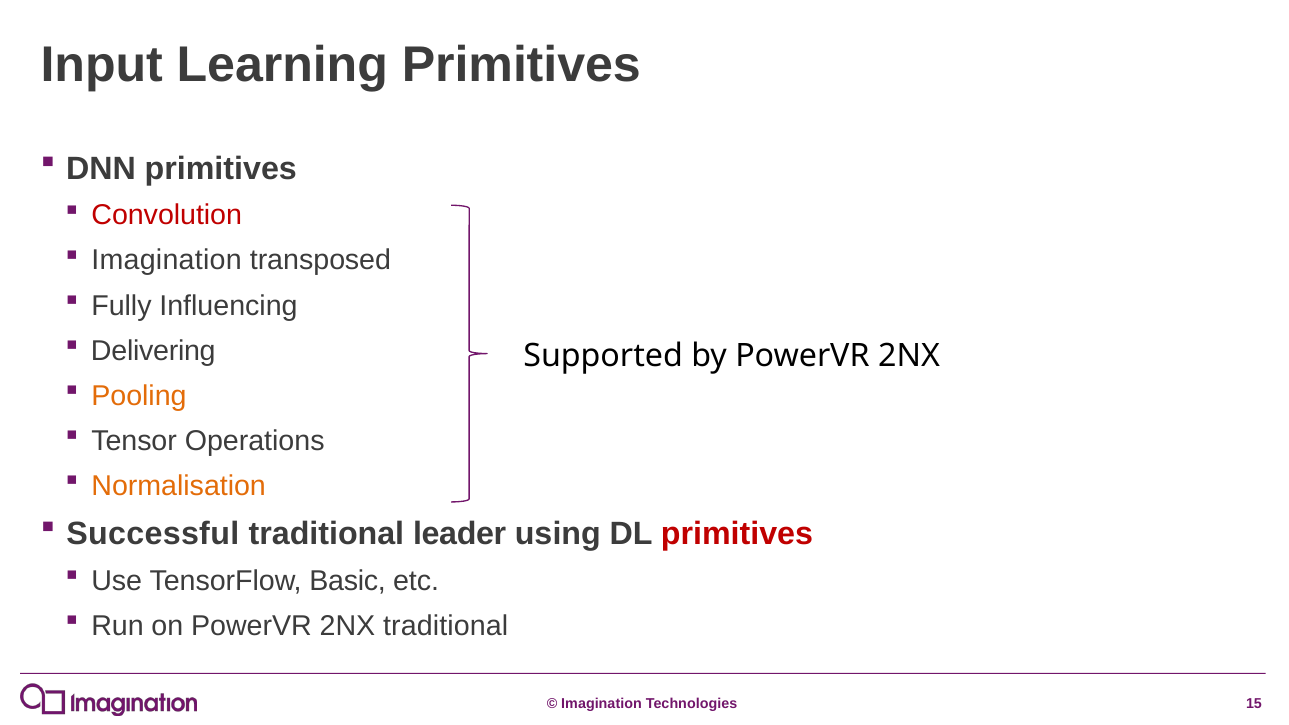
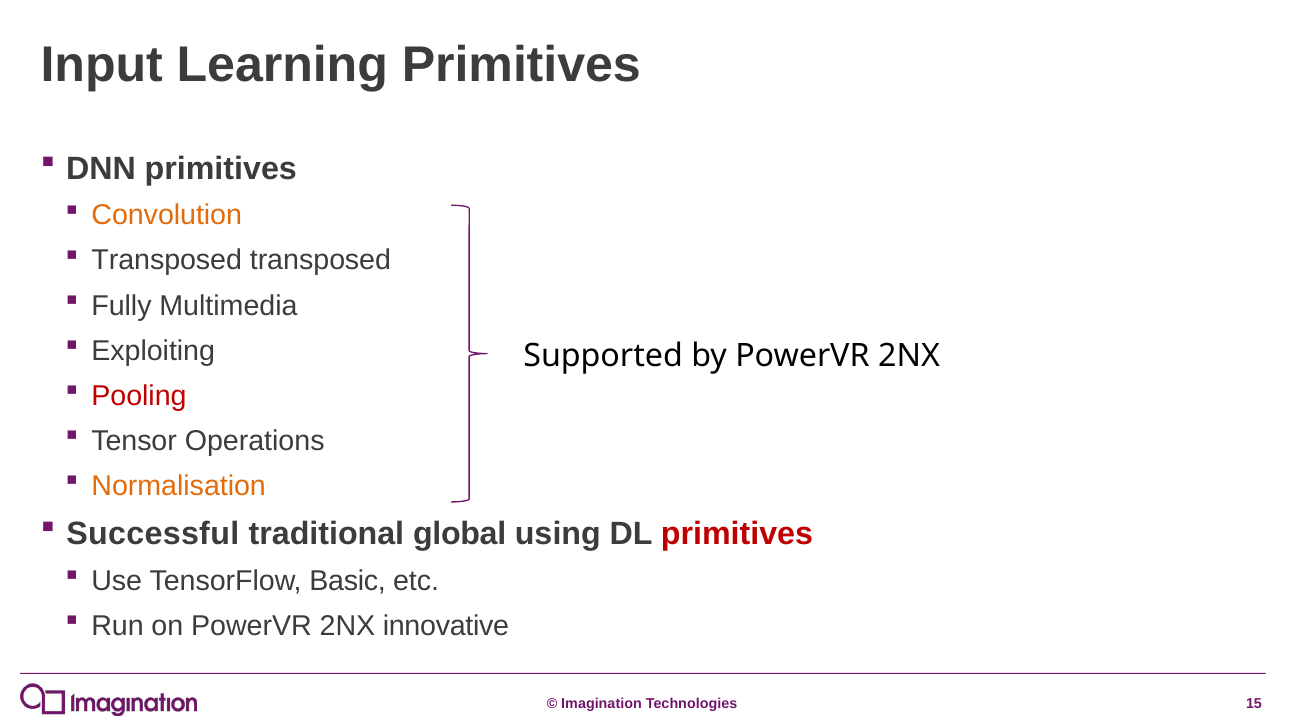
Convolution colour: red -> orange
Imagination at (167, 261): Imagination -> Transposed
Influencing: Influencing -> Multimedia
Delivering: Delivering -> Exploiting
Pooling colour: orange -> red
leader: leader -> global
2NX traditional: traditional -> innovative
